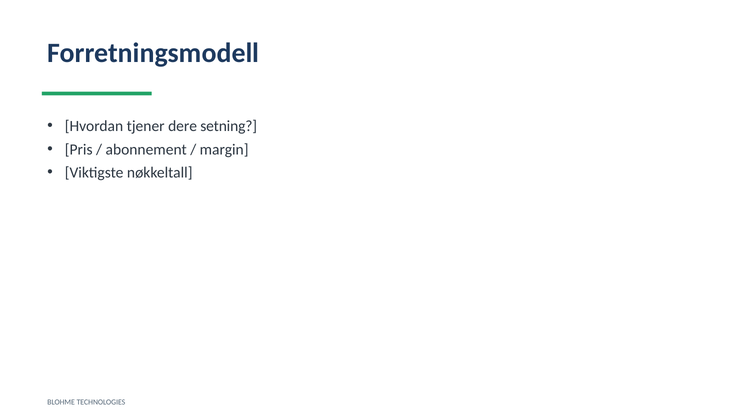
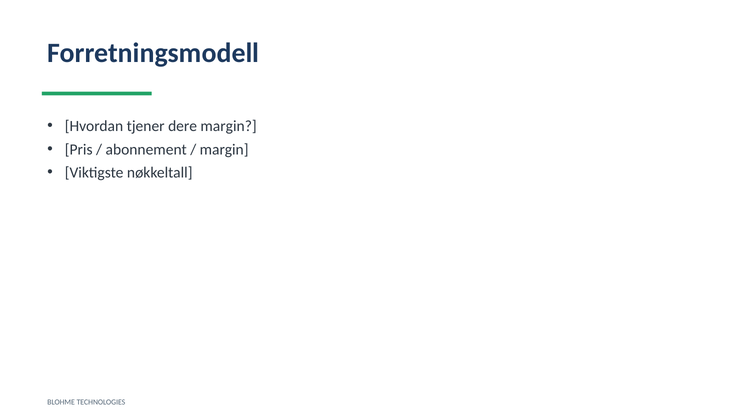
dere setning: setning -> margin
